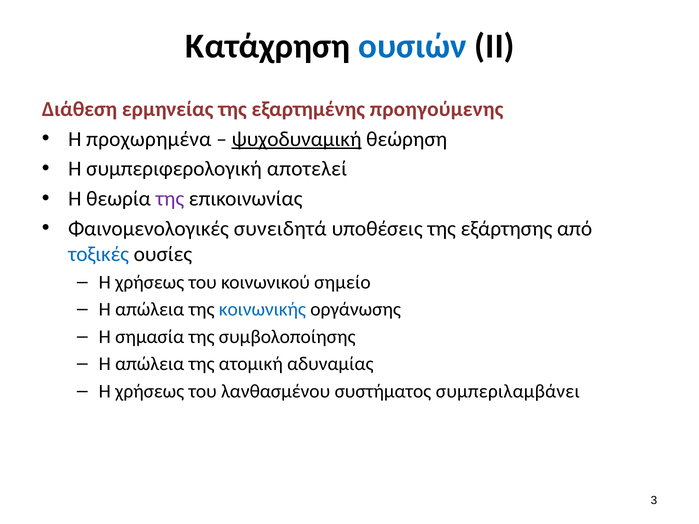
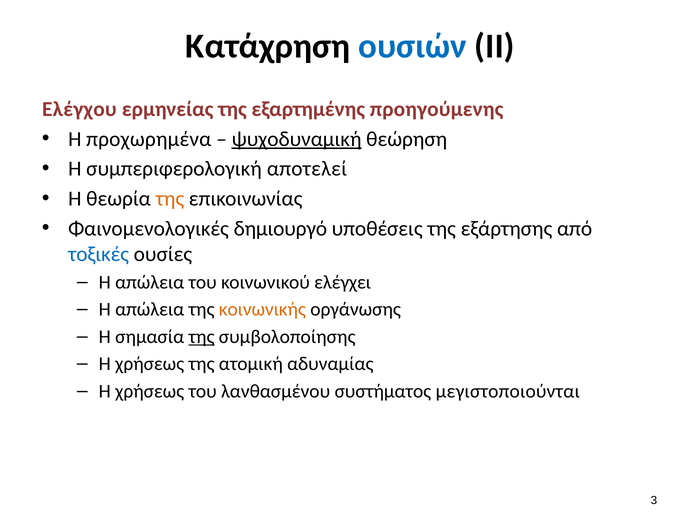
Διάθεση: Διάθεση -> Ελέγχου
της at (170, 199) colour: purple -> orange
συνειδητά: συνειδητά -> δημιουργό
χρήσεως at (150, 283): χρήσεως -> απώλεια
σημείο: σημείο -> ελέγχει
κοινωνικής colour: blue -> orange
της at (201, 337) underline: none -> present
απώλεια at (150, 364): απώλεια -> χρήσεως
συμπεριλαμβάνει: συμπεριλαμβάνει -> μεγιστοποιούνται
